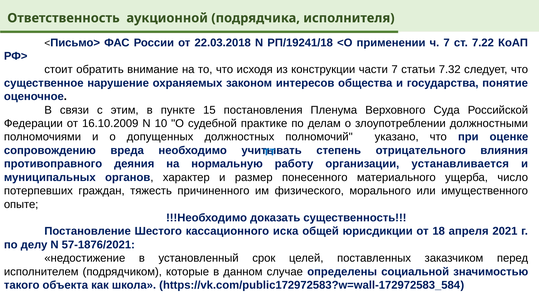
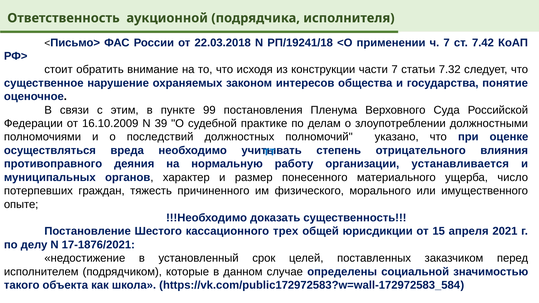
7.22: 7.22 -> 7.42
15: 15 -> 99
10: 10 -> 39
допущенных: допущенных -> последствий
сопровождению: сопровождению -> осуществляться
иска: иска -> трех
18: 18 -> 15
57-1876/2021: 57-1876/2021 -> 17-1876/2021
